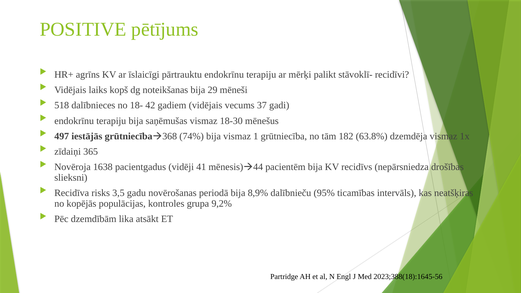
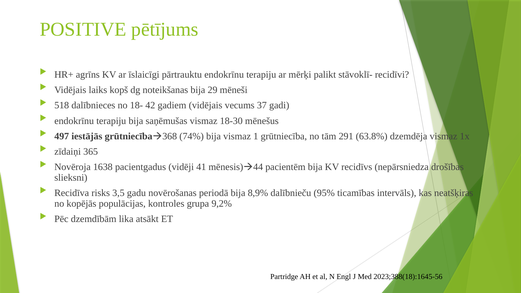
182: 182 -> 291
